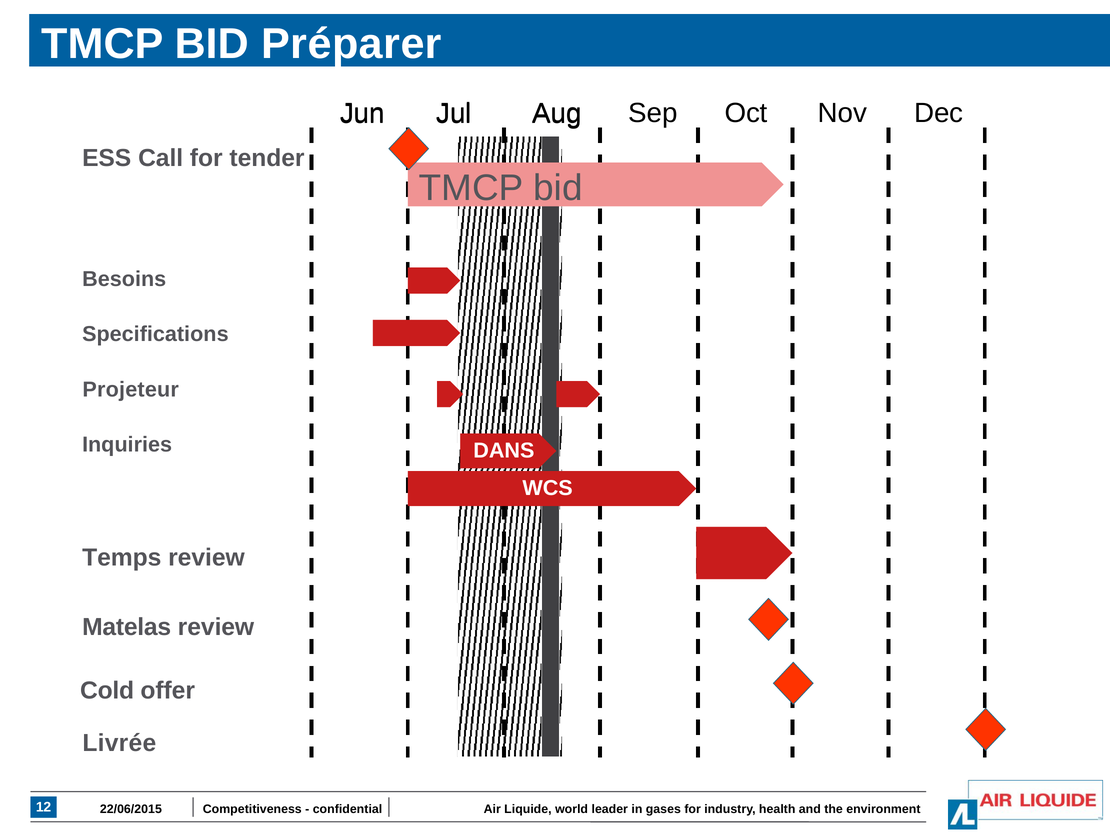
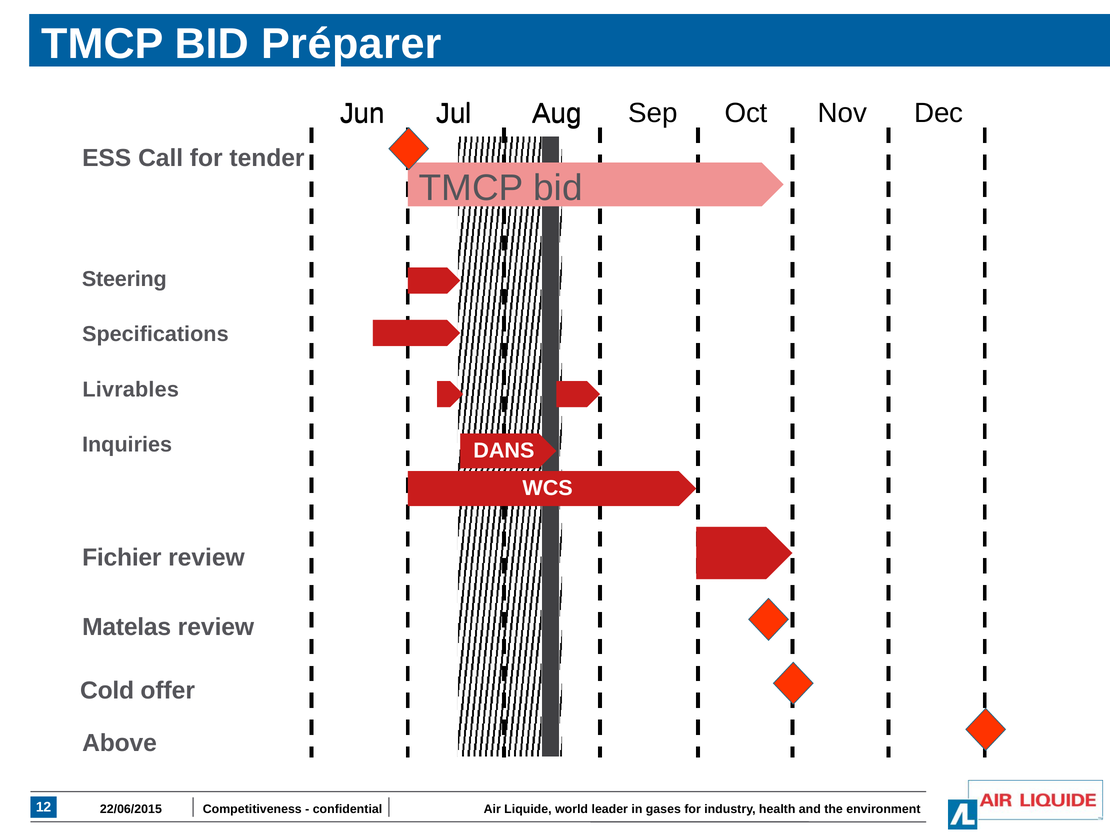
Besoins: Besoins -> Steering
Projeteur: Projeteur -> Livrables
Temps: Temps -> Fichier
Livrée: Livrée -> Above
